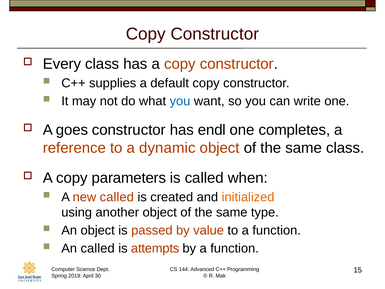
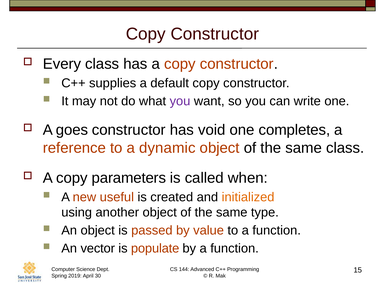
you at (180, 101) colour: blue -> purple
endl: endl -> void
new called: called -> useful
An called: called -> vector
attempts: attempts -> populate
